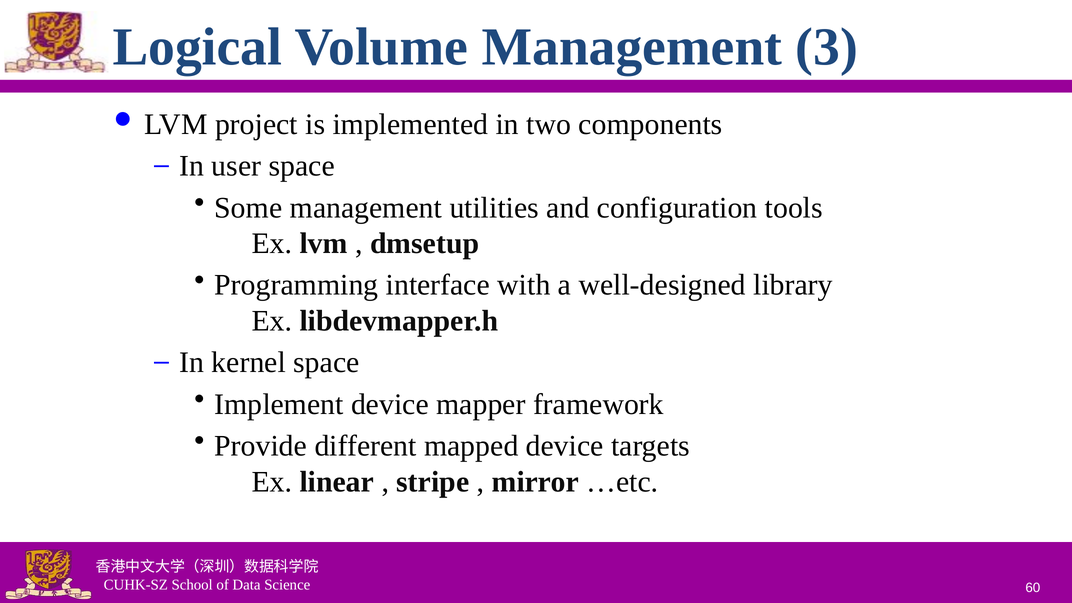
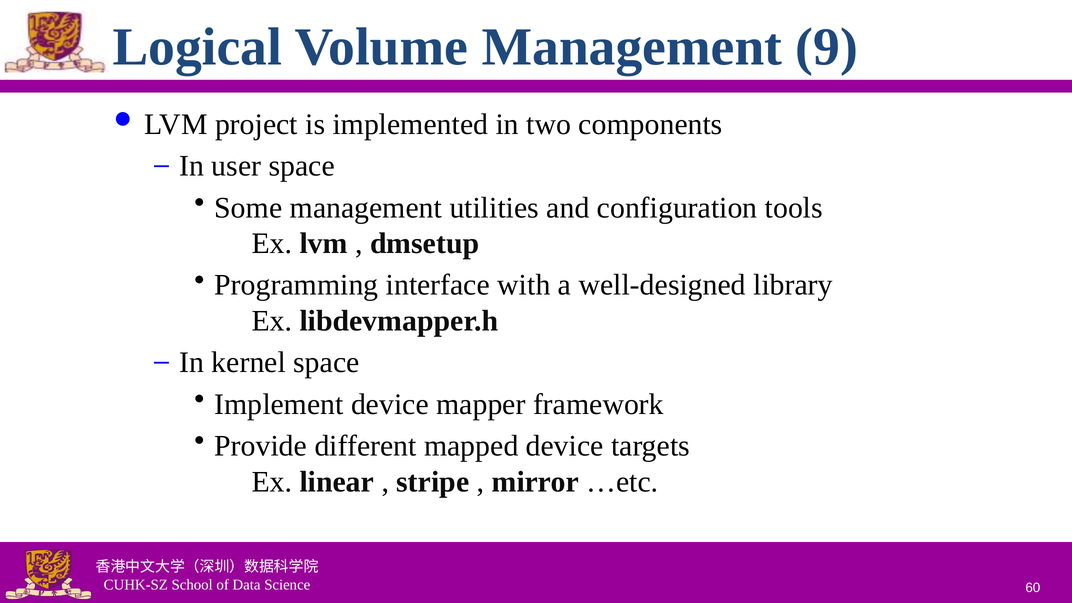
3: 3 -> 9
